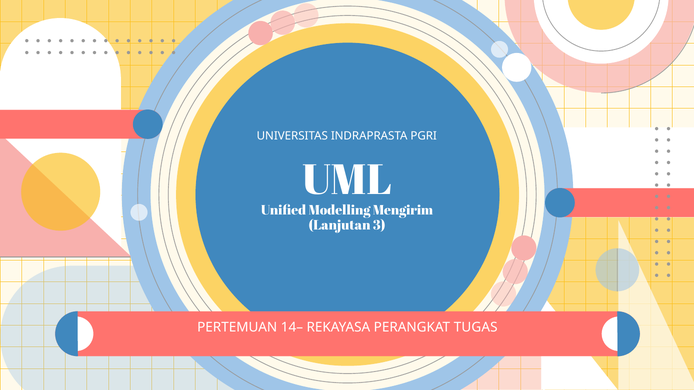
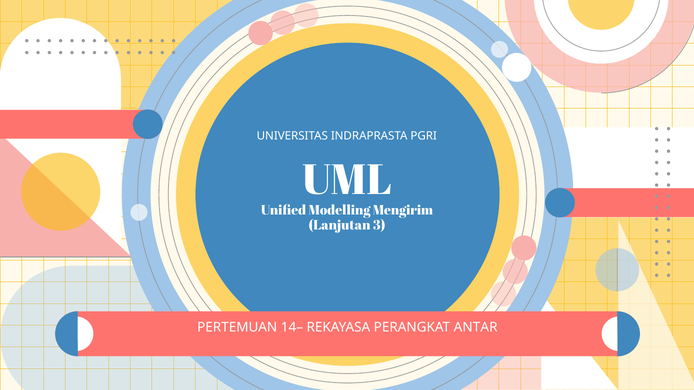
TUGAS: TUGAS -> ANTAR
